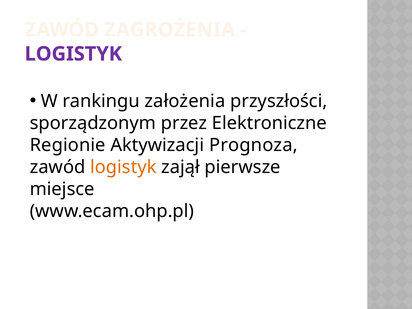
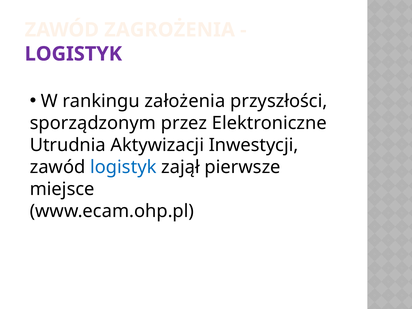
Regionie: Regionie -> Utrudnia
Prognoza: Prognoza -> Inwestycji
logistyk at (123, 167) colour: orange -> blue
